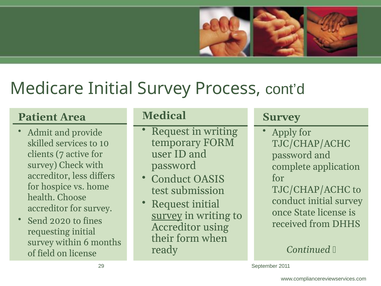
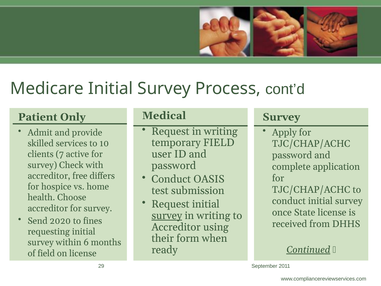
Area: Area -> Only
temporary FORM: FORM -> FIELD
less: less -> free
Continued underline: none -> present
